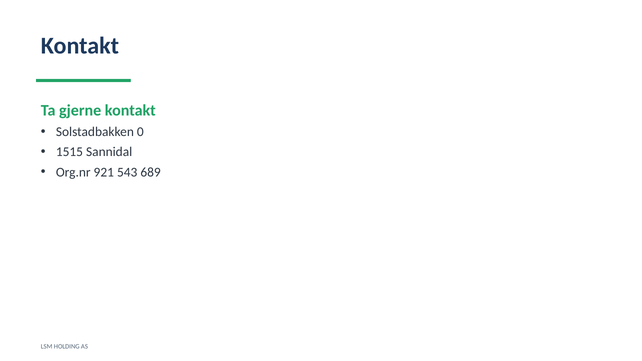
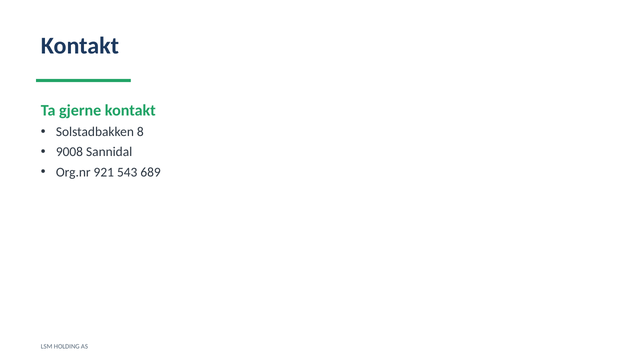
0: 0 -> 8
1515: 1515 -> 9008
